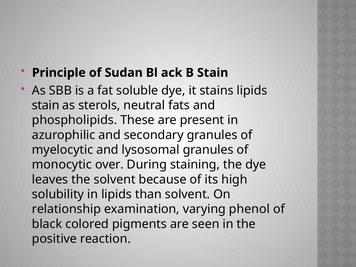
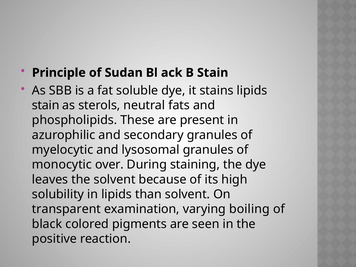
relationship: relationship -> transparent
phenol: phenol -> boiling
